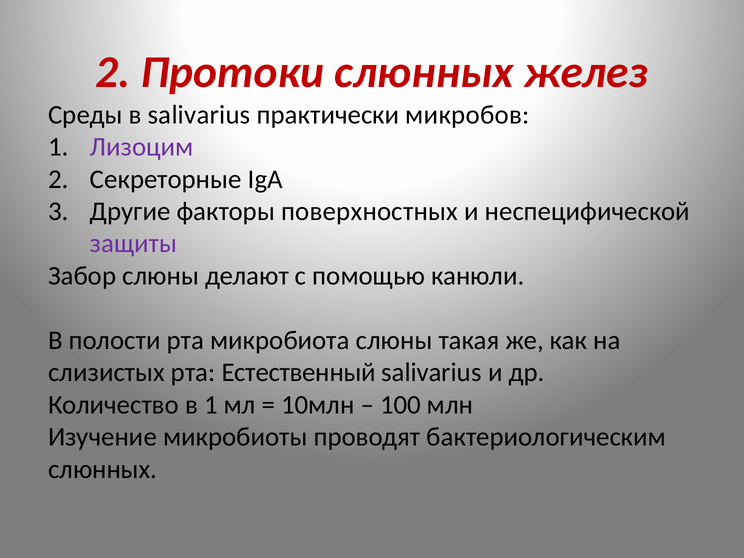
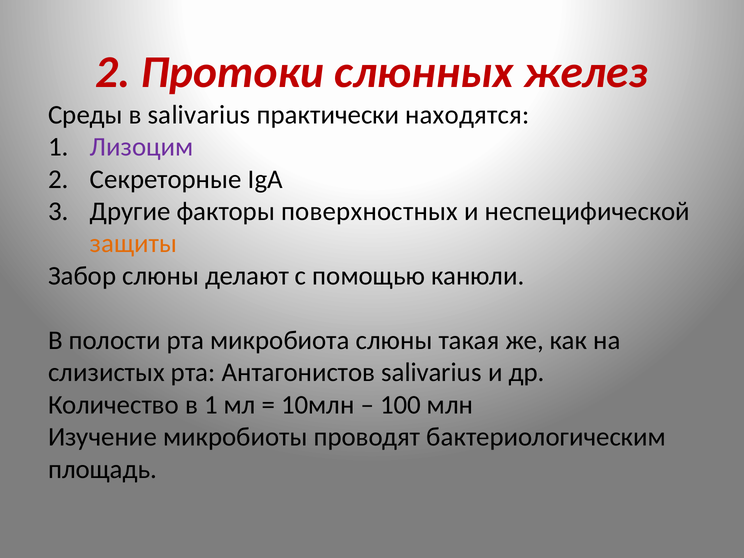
микробов: микробов -> находятся
защиты colour: purple -> orange
Естественный: Естественный -> Антагонистов
слюнных at (103, 469): слюнных -> площадь
